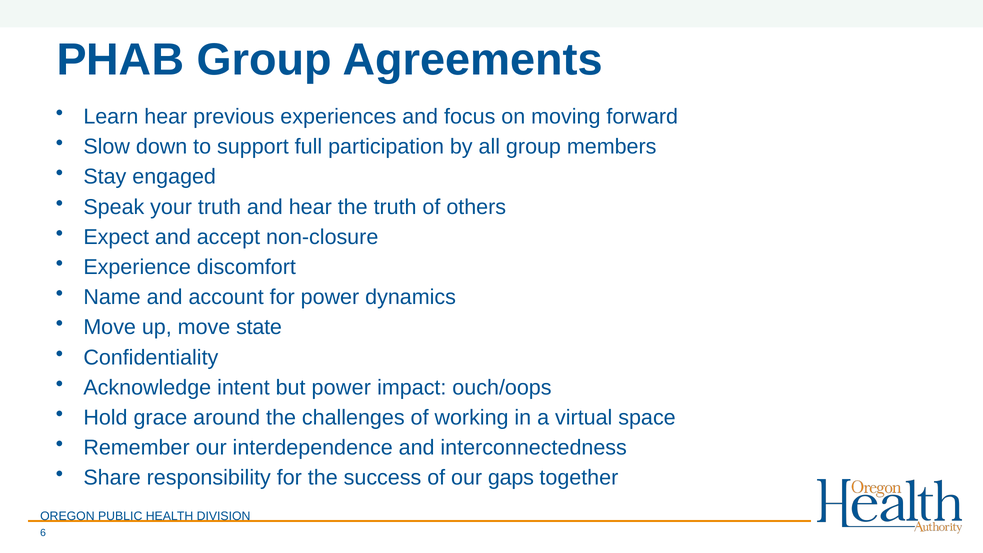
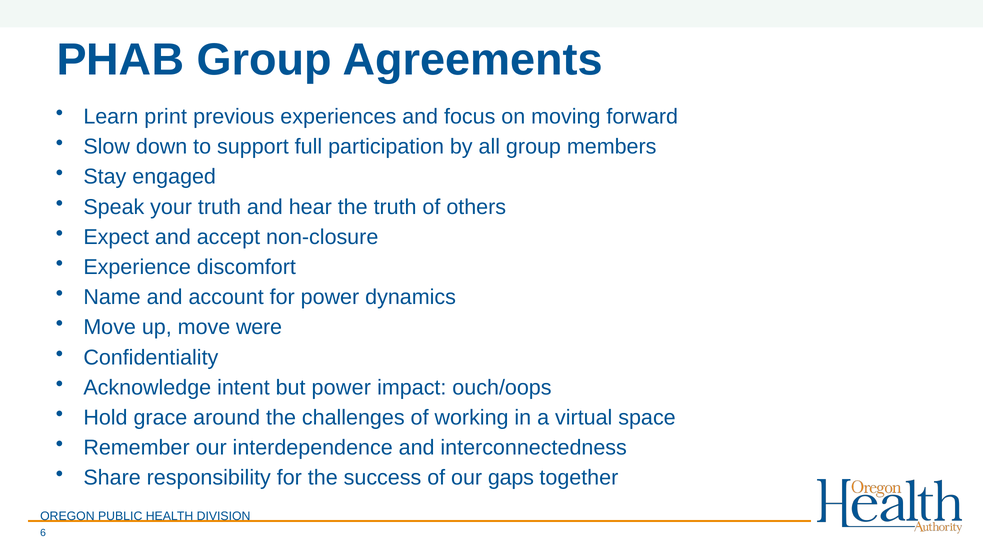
Learn hear: hear -> print
state: state -> were
